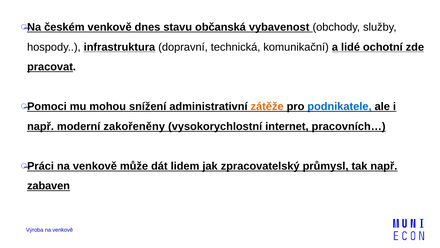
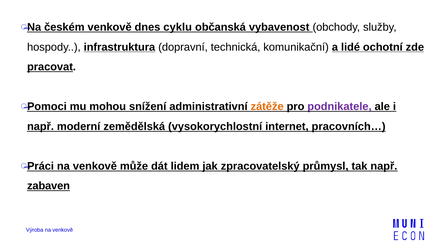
stavu: stavu -> cyklu
podnikatele colour: blue -> purple
zakořeněny: zakořeněny -> zemědělská
